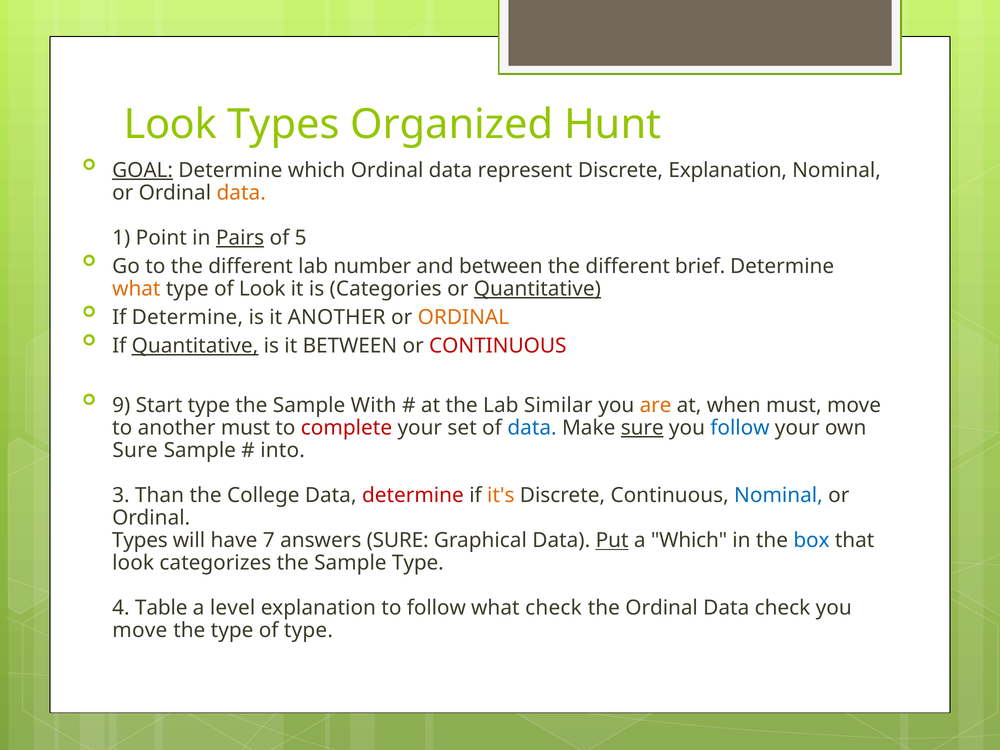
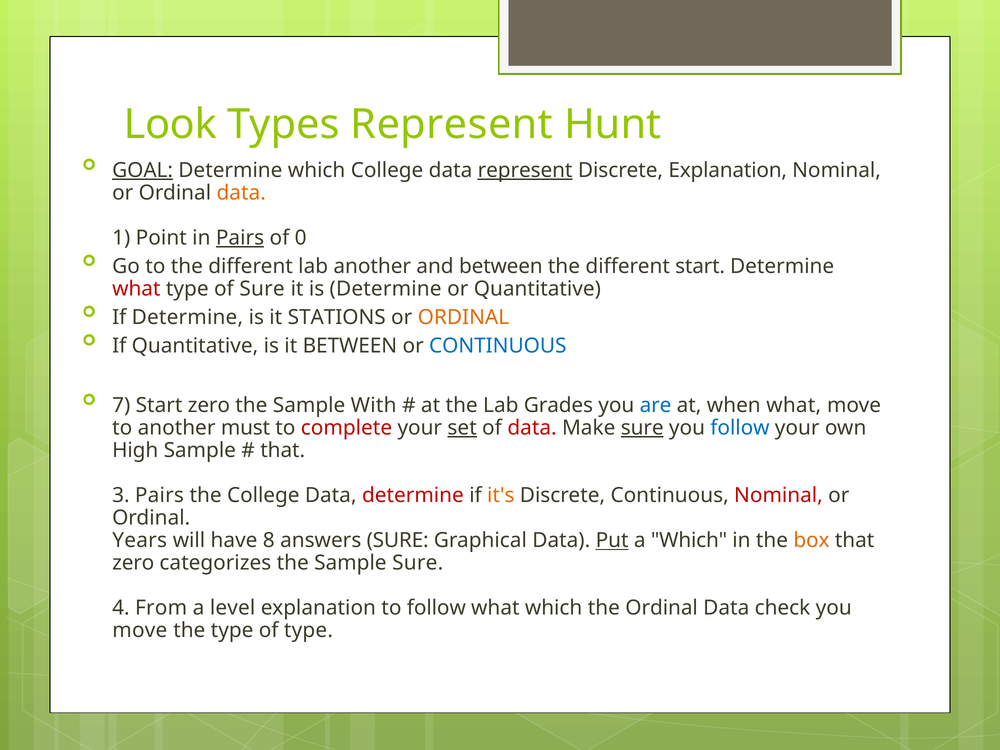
Types Organized: Organized -> Represent
which Ordinal: Ordinal -> College
represent at (525, 170) underline: none -> present
5: 5 -> 0
lab number: number -> another
different brief: brief -> start
what at (136, 289) colour: orange -> red
of Look: Look -> Sure
is Categories: Categories -> Determine
Quantitative at (537, 289) underline: present -> none
it ANOTHER: ANOTHER -> STATIONS
Quantitative at (195, 346) underline: present -> none
CONTINUOUS at (498, 346) colour: red -> blue
9: 9 -> 7
Start type: type -> zero
Similar: Similar -> Grades
are colour: orange -> blue
when must: must -> what
set underline: none -> present
data at (532, 428) colour: blue -> red
Sure at (135, 450): Sure -> High
into at (283, 450): into -> that
3 Than: Than -> Pairs
Nominal at (778, 495) colour: blue -> red
Types at (140, 540): Types -> Years
7: 7 -> 8
box colour: blue -> orange
look at (133, 563): look -> zero
Sample Type: Type -> Sure
Table: Table -> From
what check: check -> which
